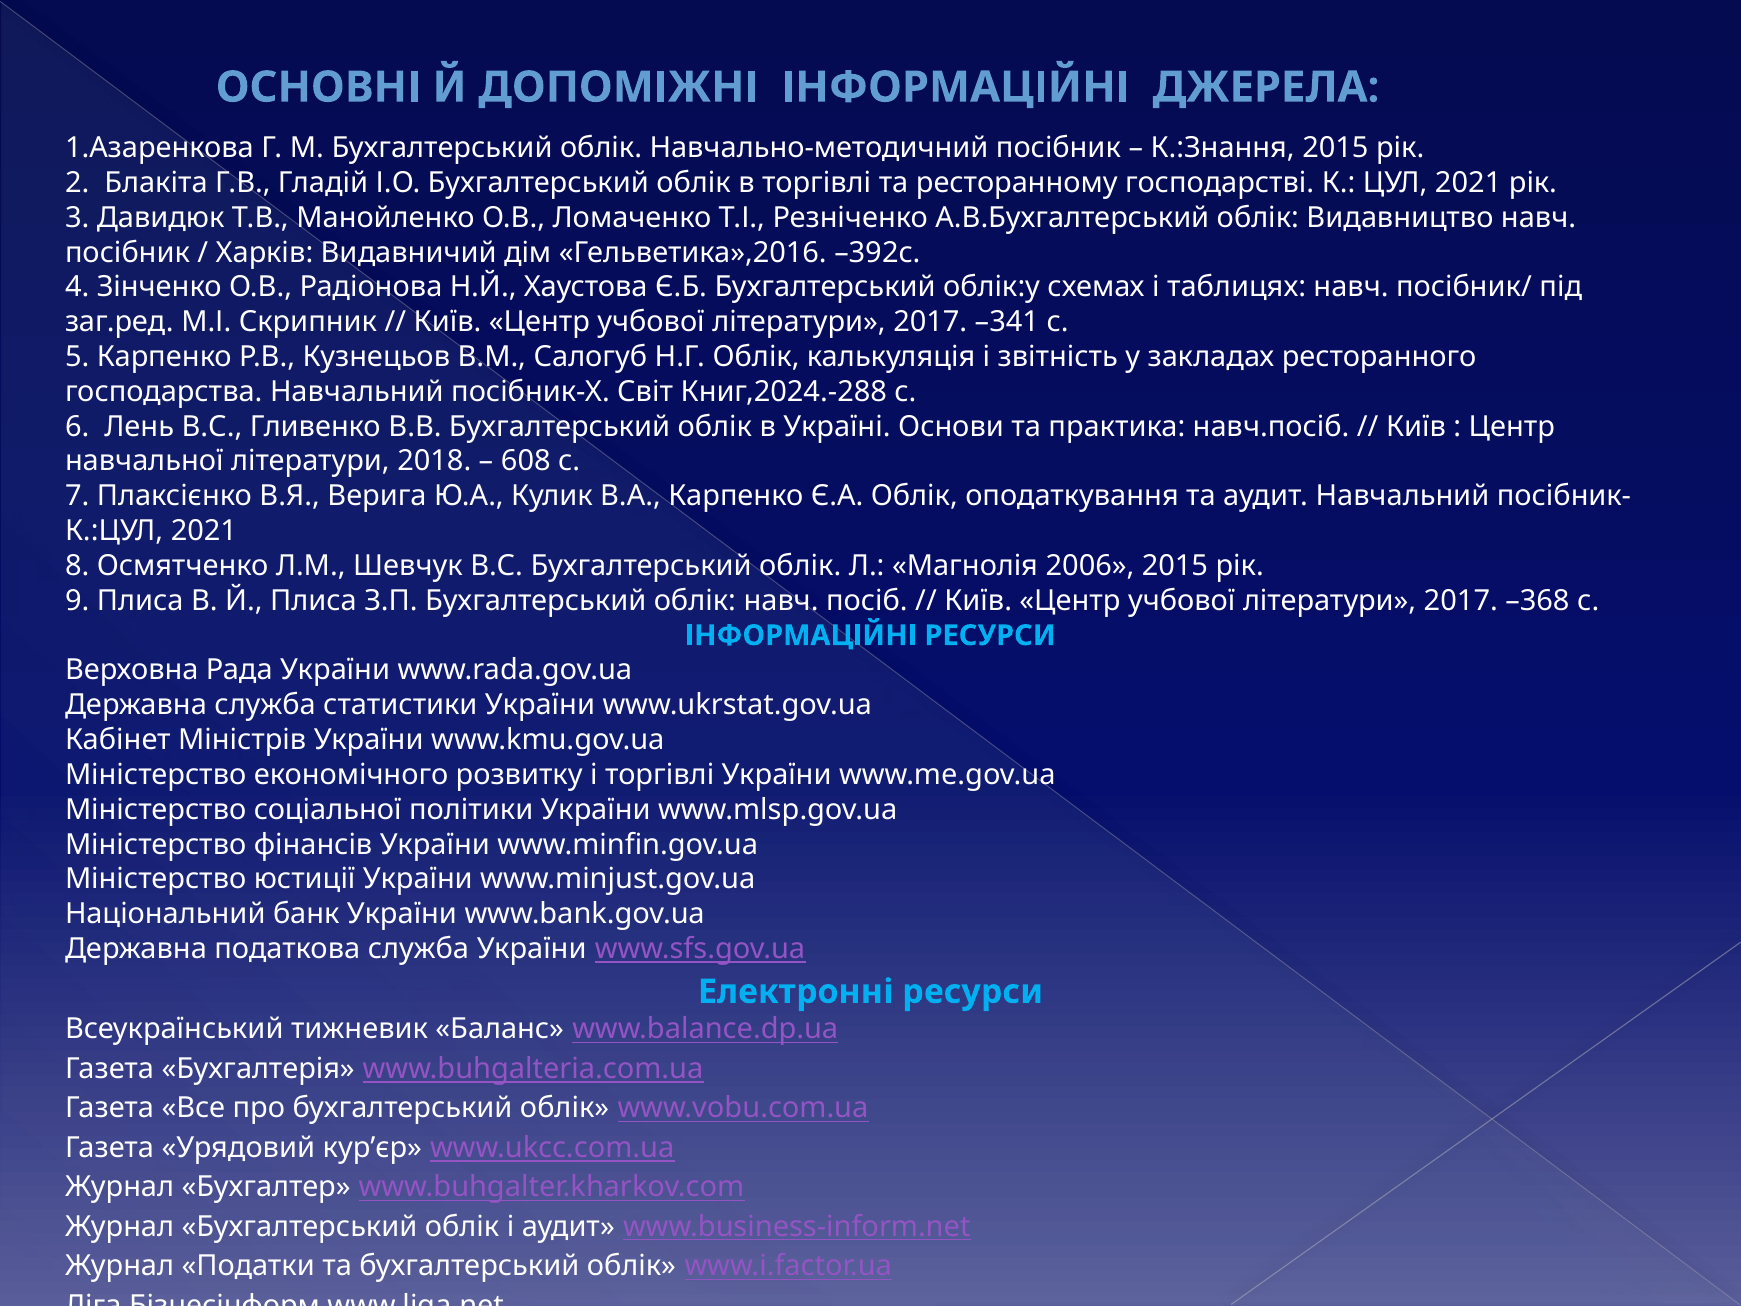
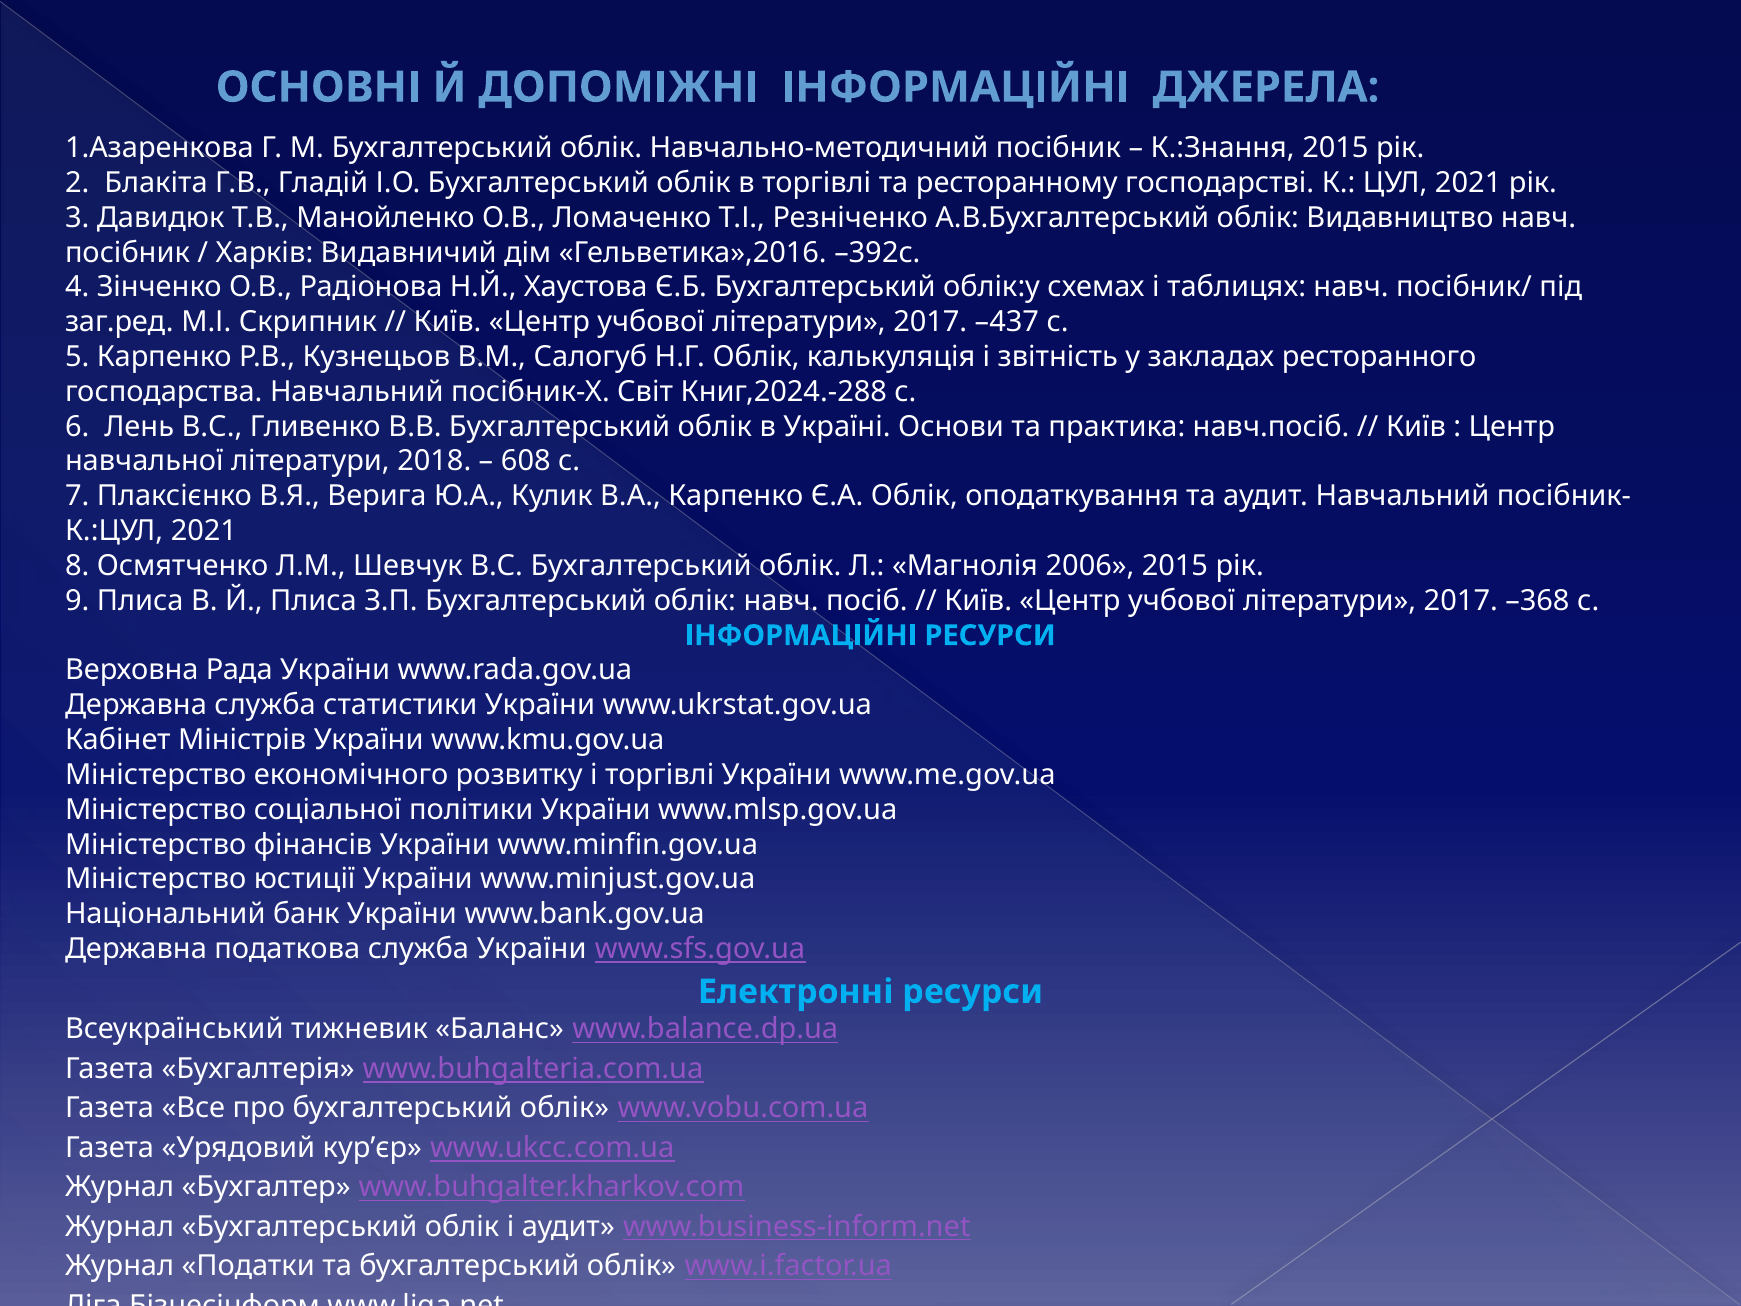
–341: –341 -> –437
